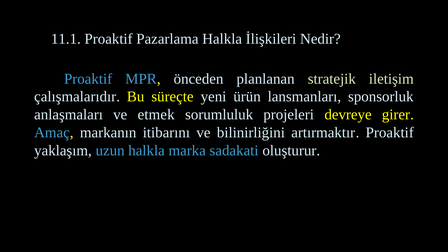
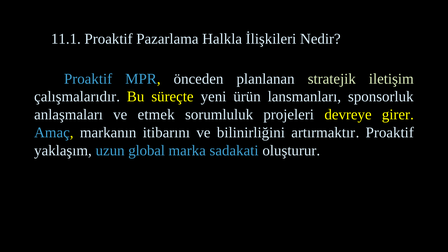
uzun halkla: halkla -> global
